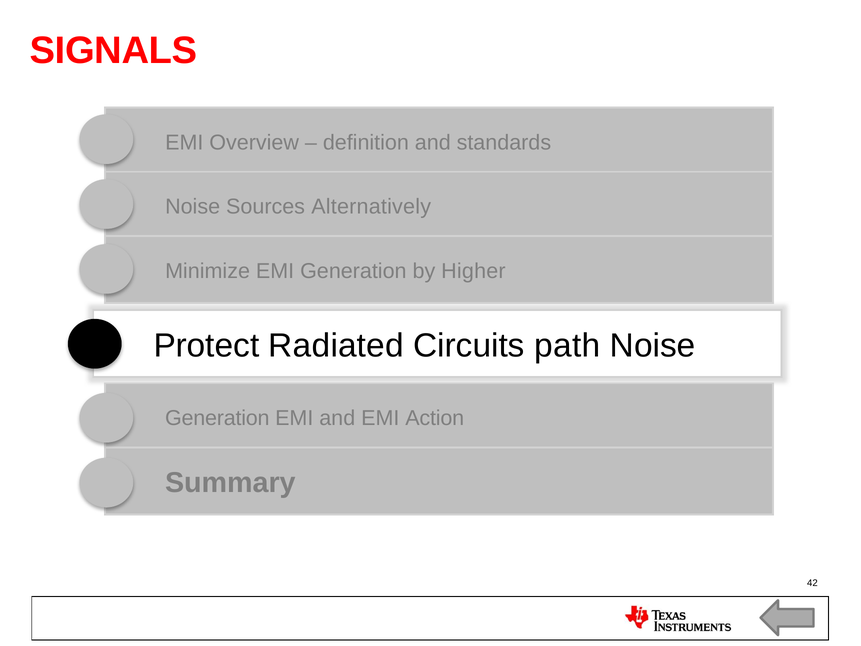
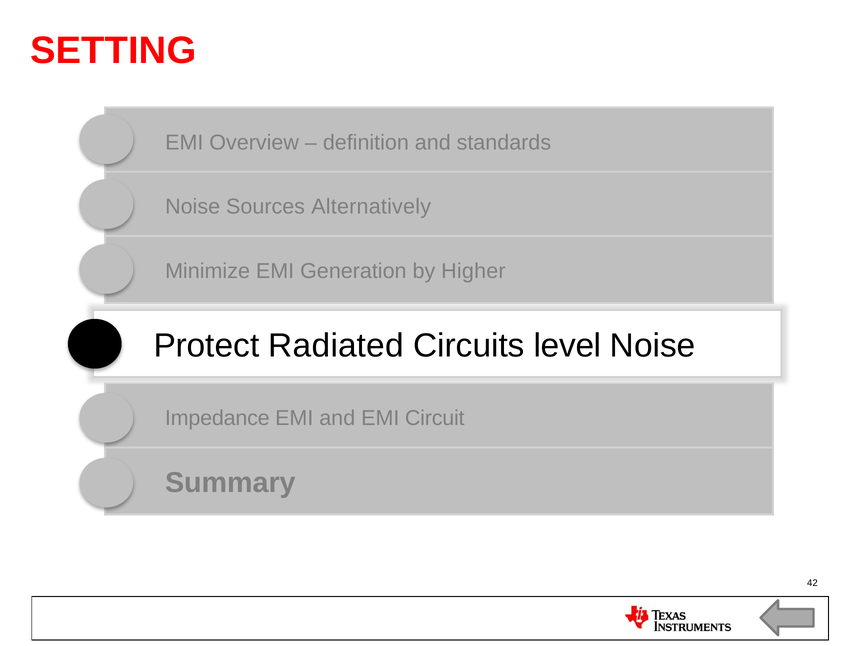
SIGNALS: SIGNALS -> SETTING
path: path -> level
Generation at (217, 418): Generation -> Impedance
Action: Action -> Circuit
